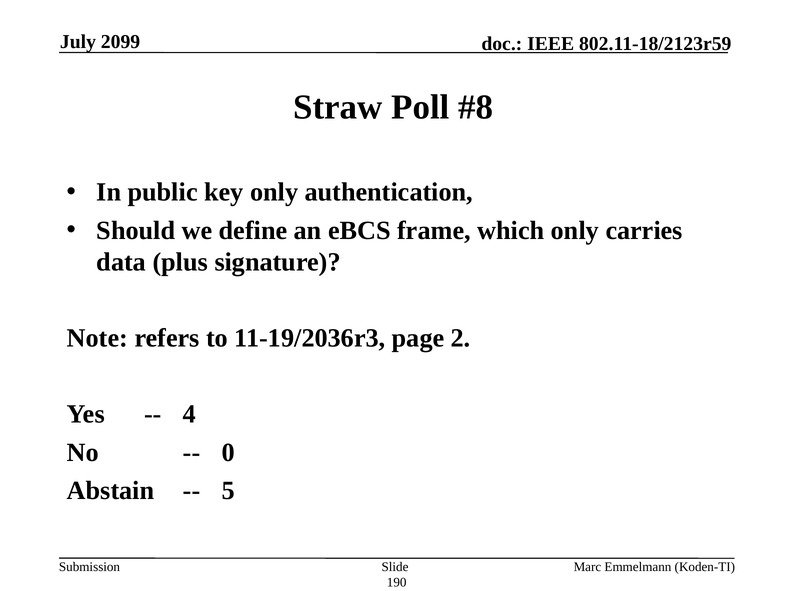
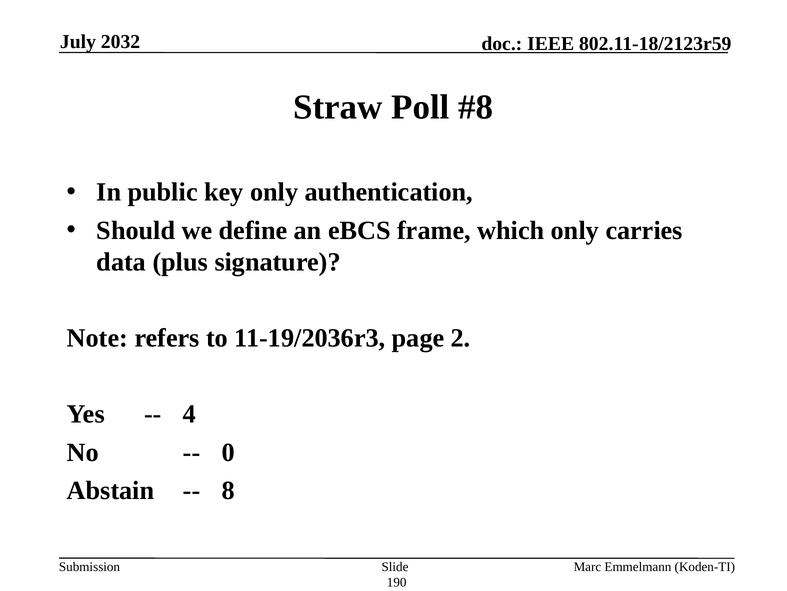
2099: 2099 -> 2032
5: 5 -> 8
